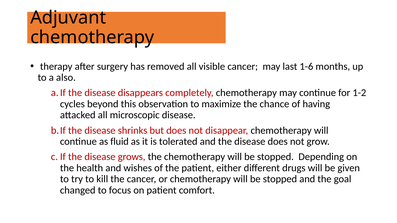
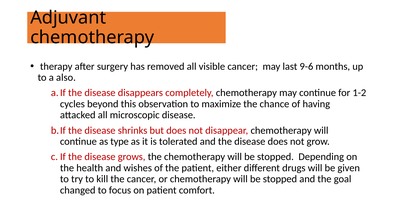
1-6: 1-6 -> 9-6
fluid: fluid -> type
